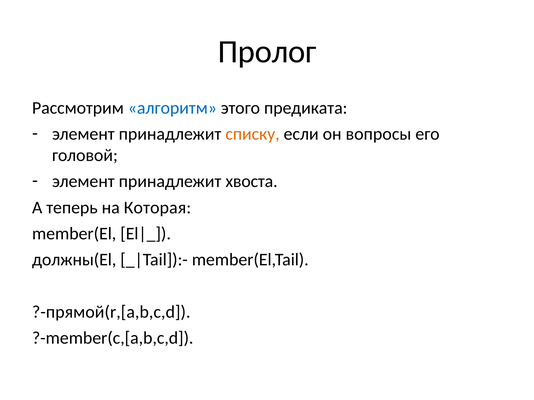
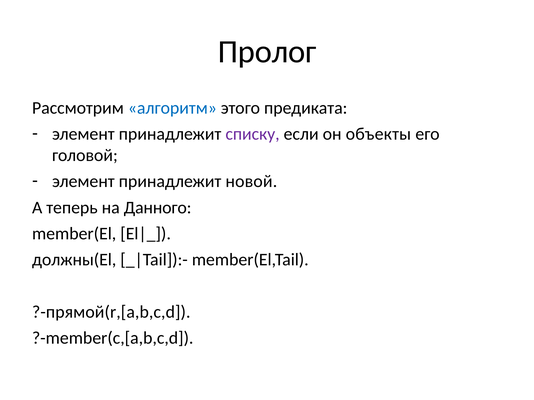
списку colour: orange -> purple
вопросы: вопросы -> объекты
хвоста: хвоста -> новой
Которая: Которая -> Данного
